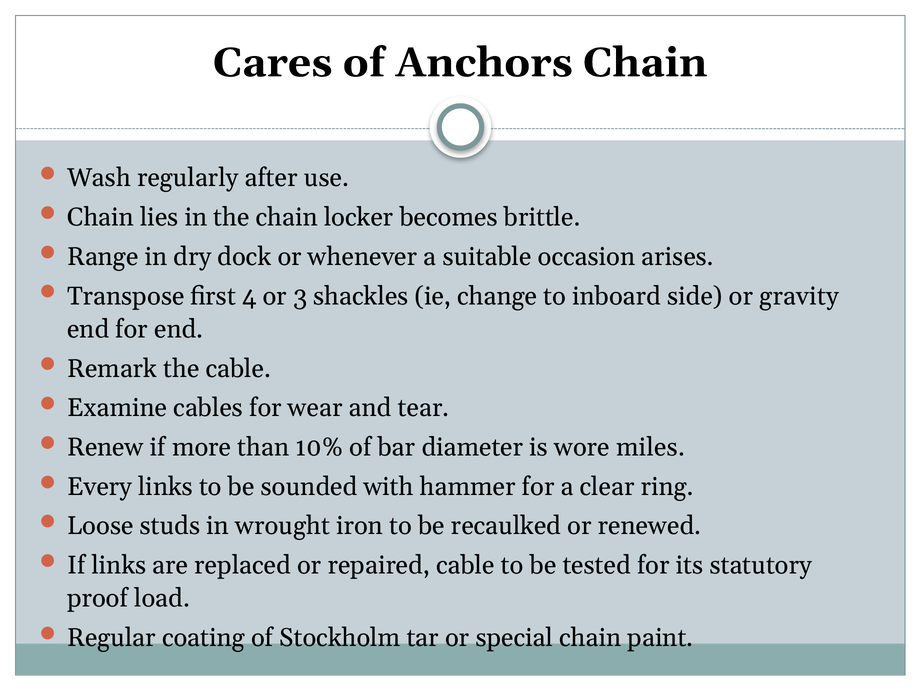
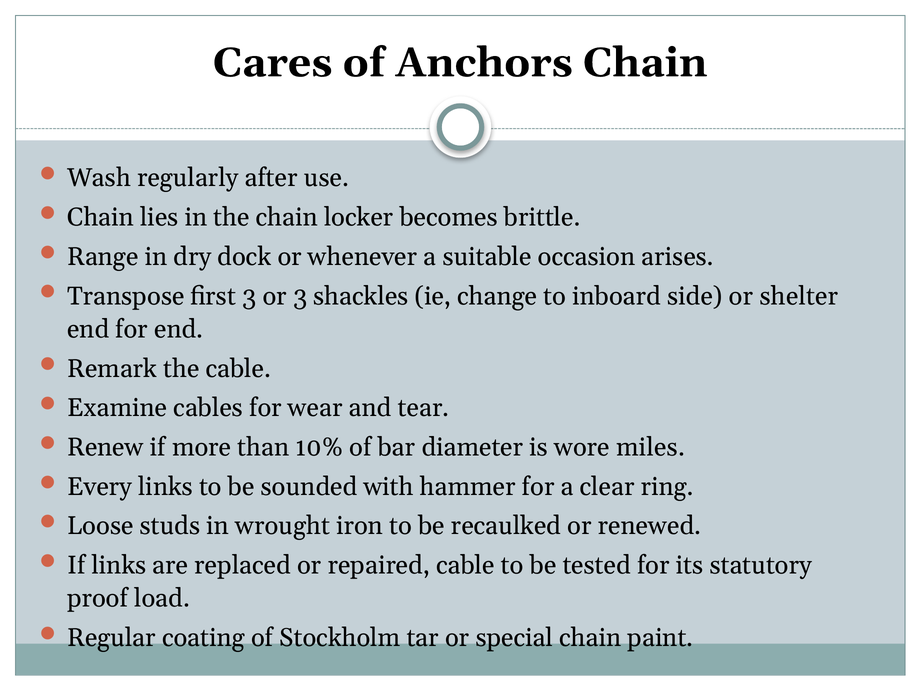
first 4: 4 -> 3
gravity: gravity -> shelter
